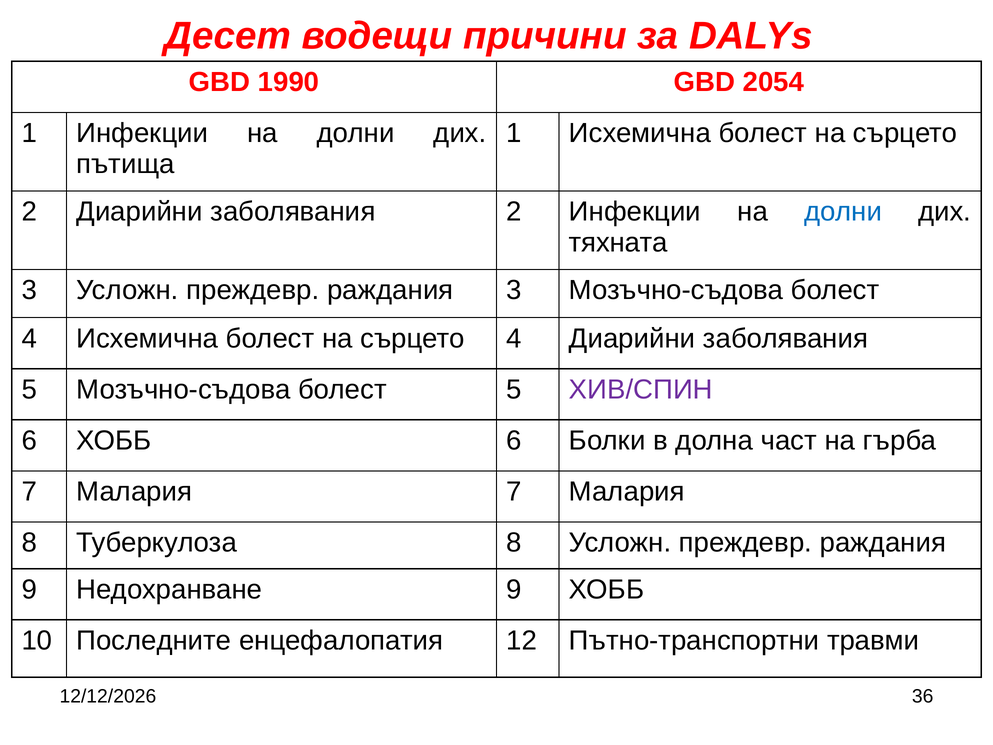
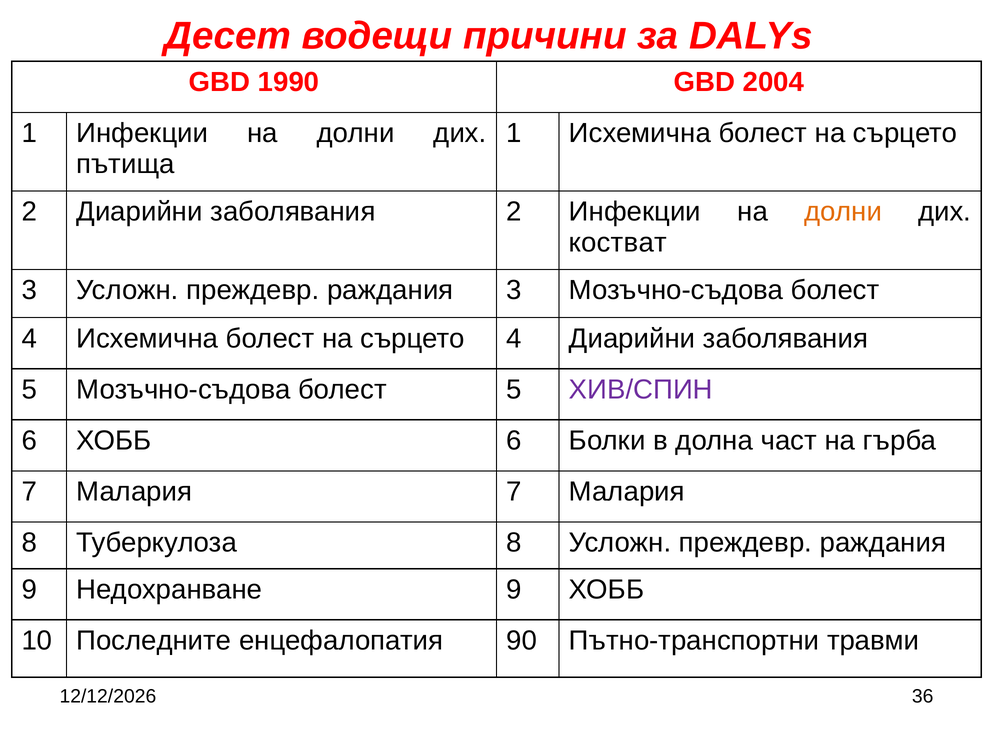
2054: 2054 -> 2004
долни at (843, 212) colour: blue -> orange
тяхната: тяхната -> костват
12: 12 -> 90
